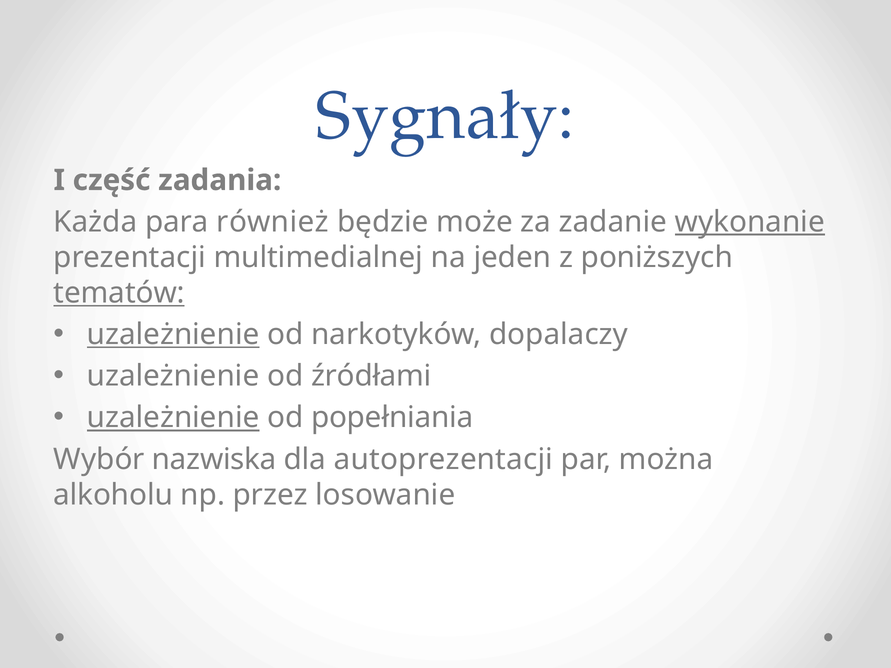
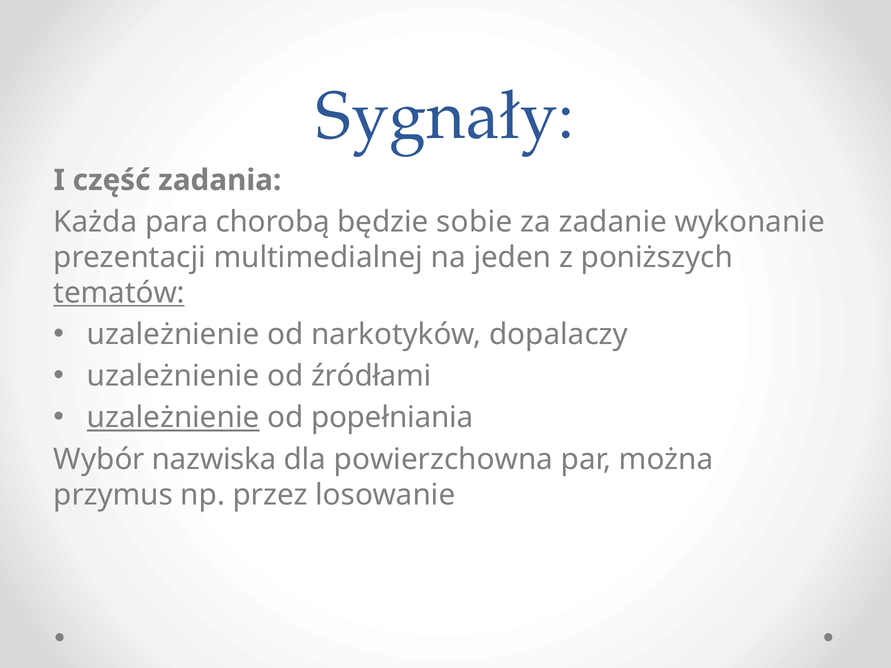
również: również -> chorobą
może: może -> sobie
wykonanie underline: present -> none
uzależnienie at (173, 335) underline: present -> none
autoprezentacji: autoprezentacji -> powierzchowna
alkoholu: alkoholu -> przymus
